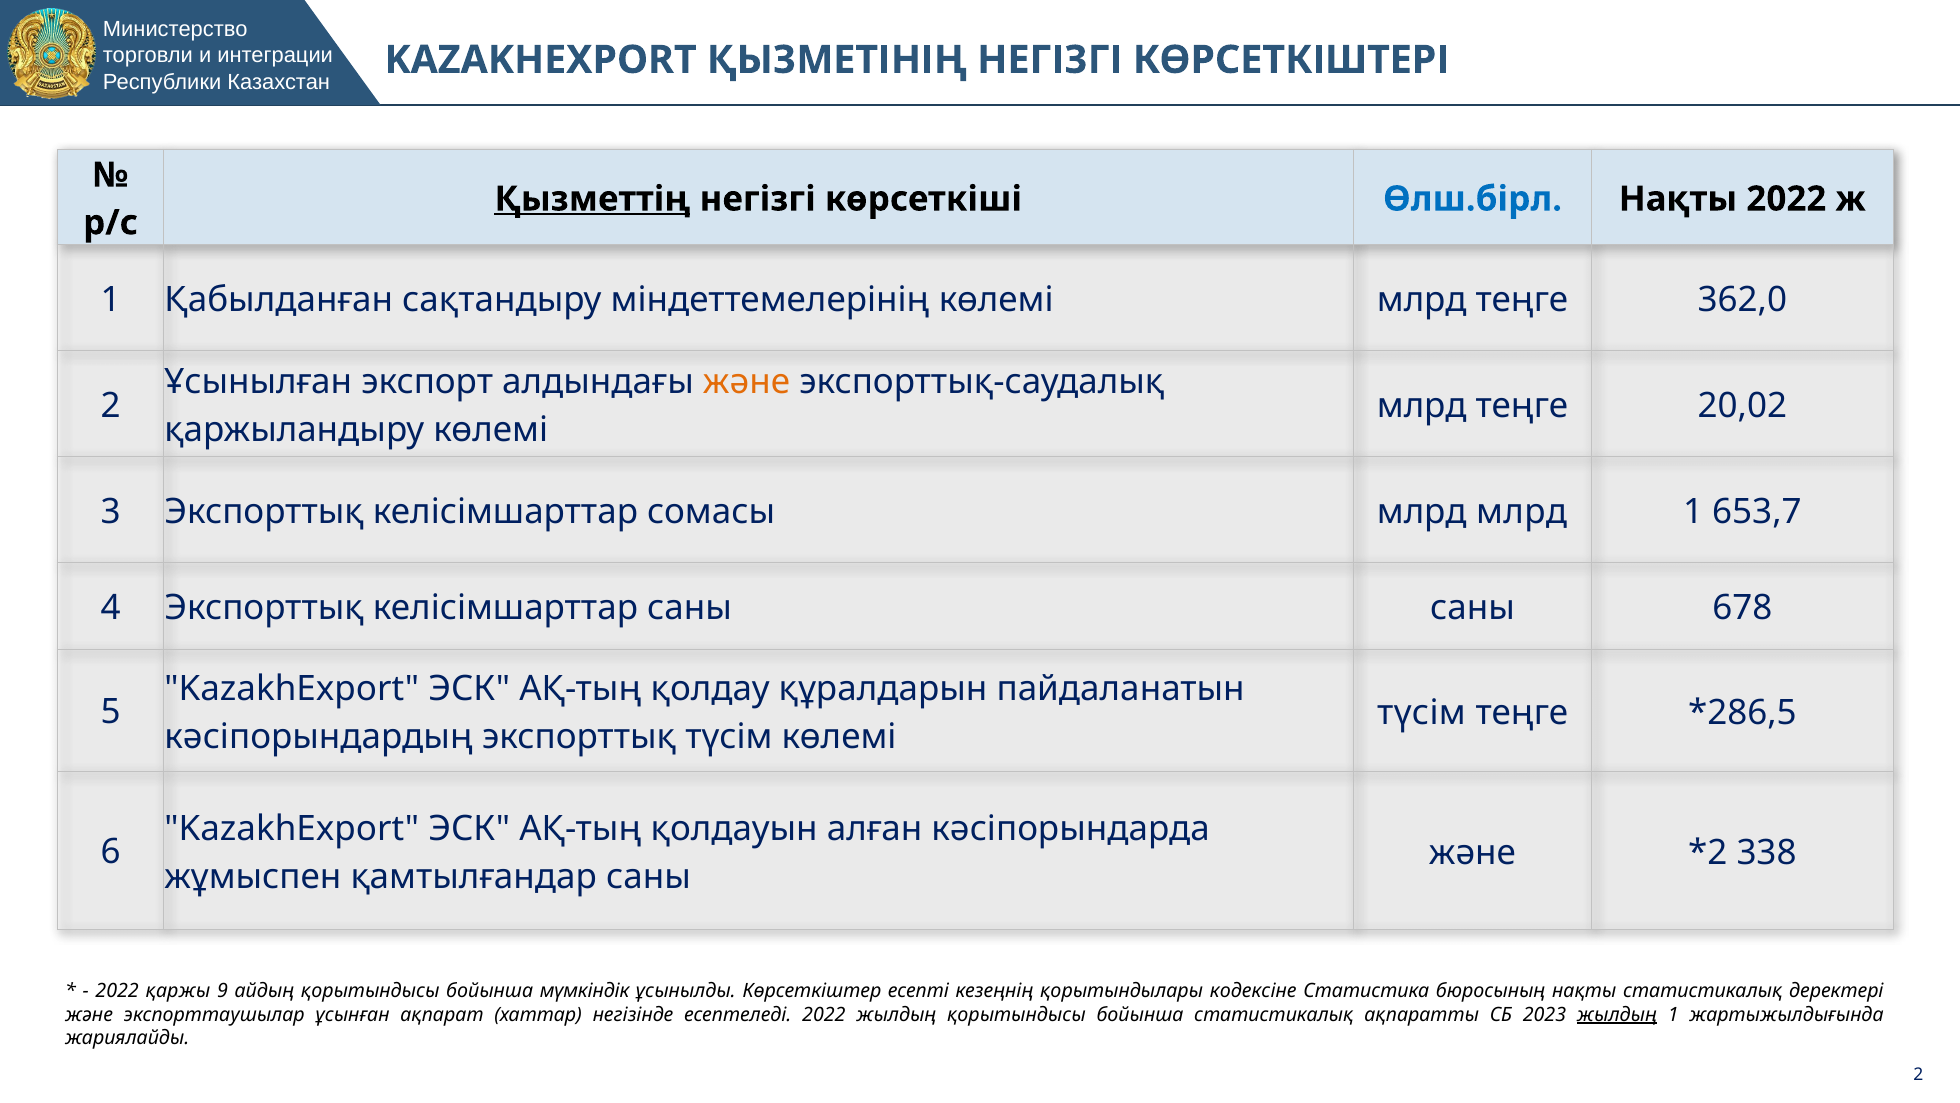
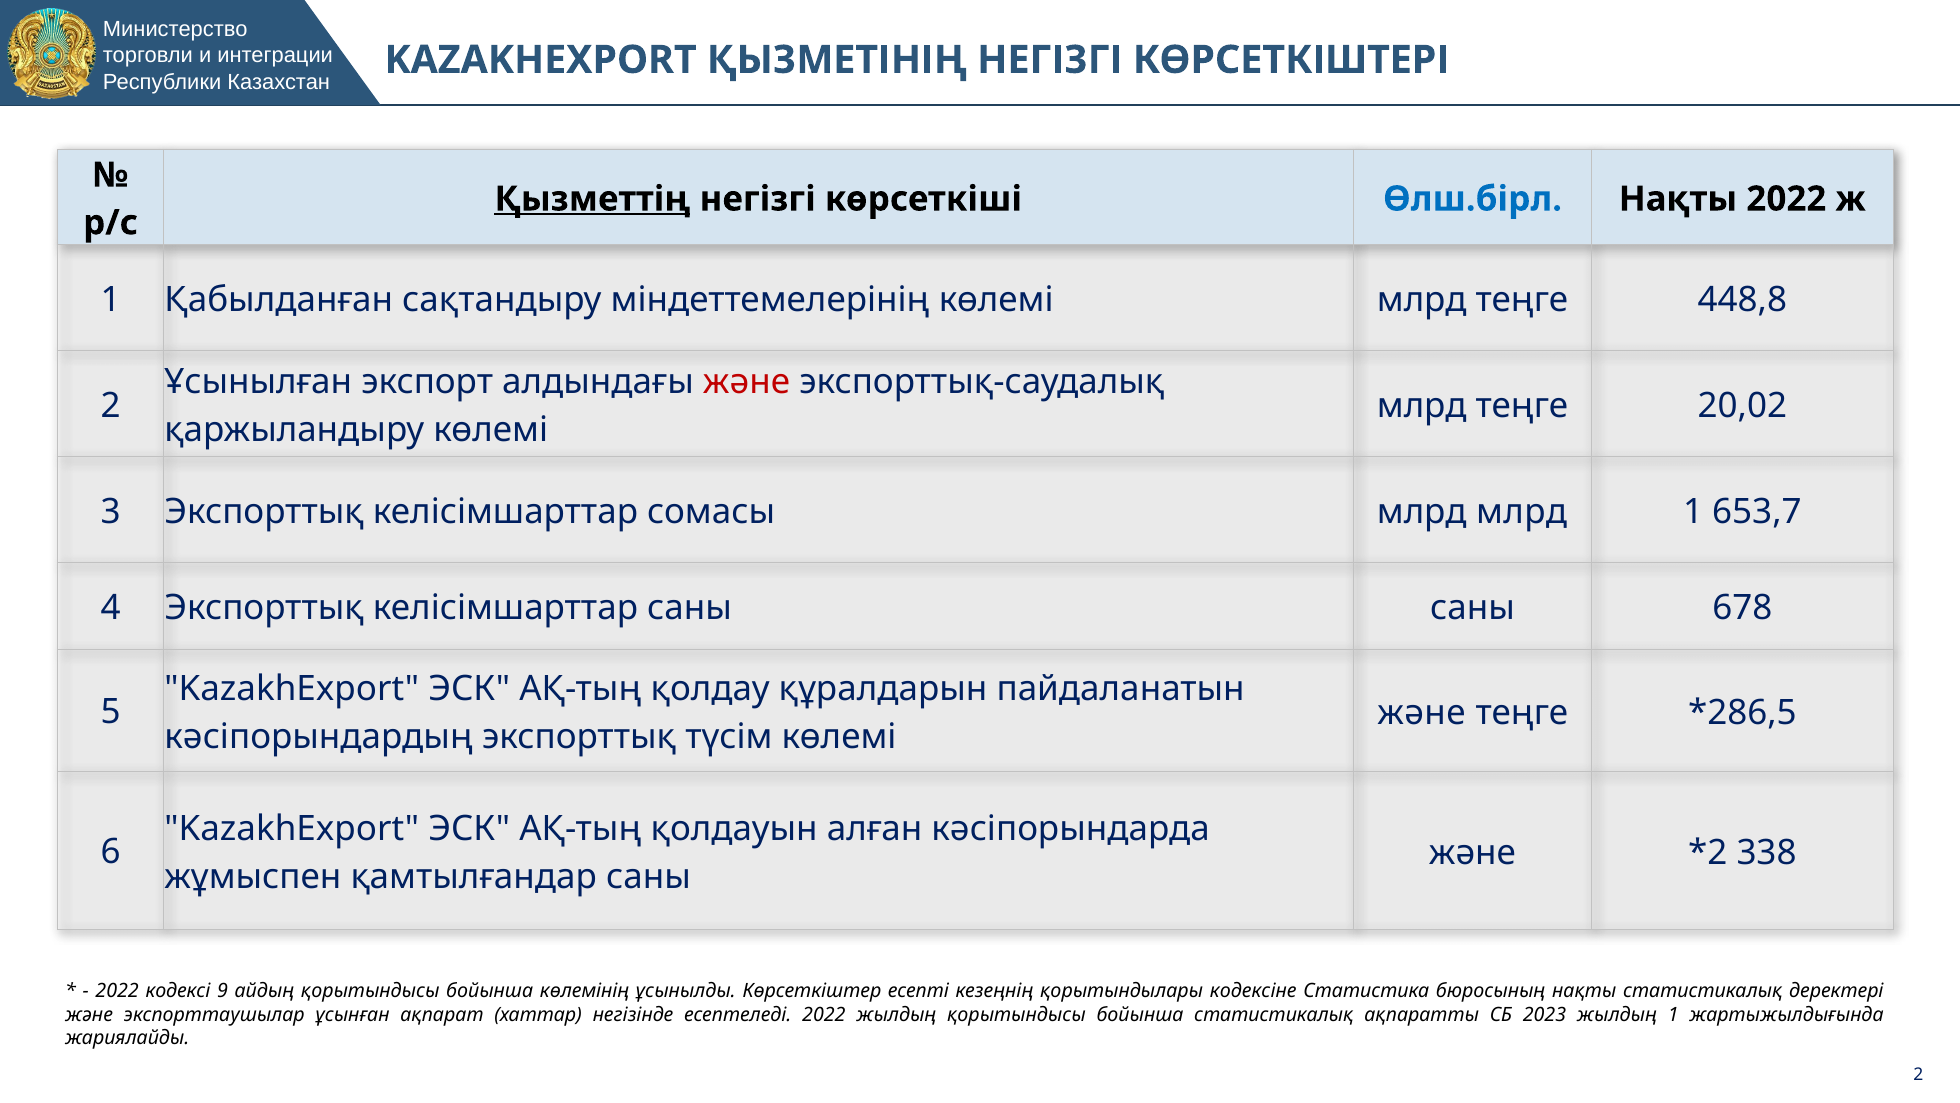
362,0: 362,0 -> 448,8
және at (747, 382) colour: orange -> red
түсім at (1422, 712): түсім -> және
қаржы: қаржы -> кодексі
мүмкіндік: мүмкіндік -> көлемінің
жылдың at (1617, 1014) underline: present -> none
